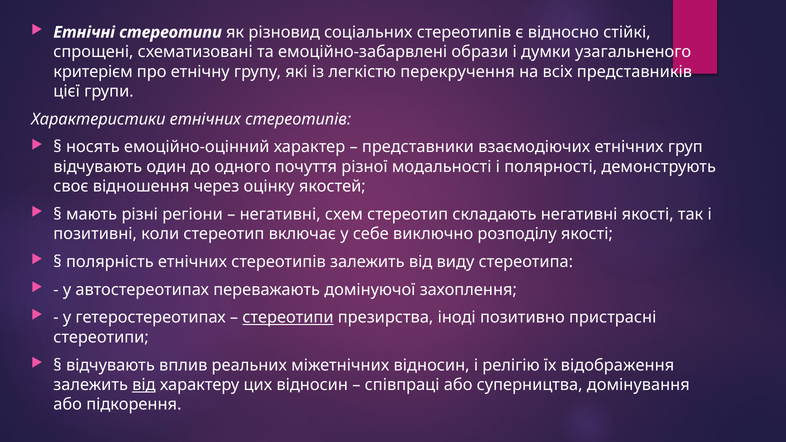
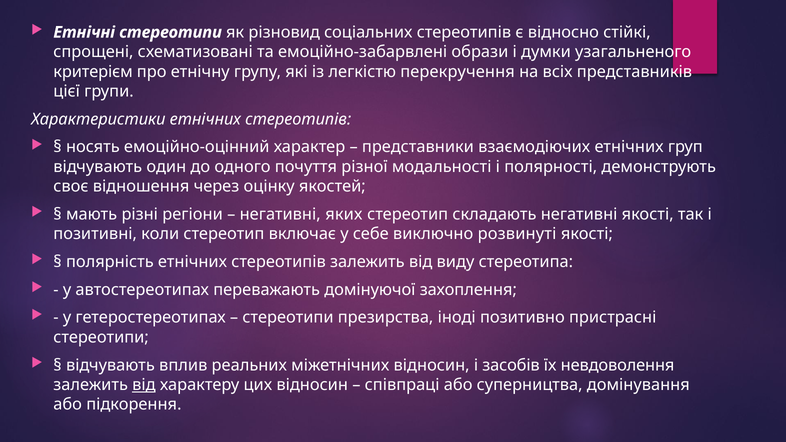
схем: схем -> яких
розподілу: розподілу -> розвинуті
стереотипи at (288, 318) underline: present -> none
релігію: релігію -> засобів
відображення: відображення -> невдоволення
